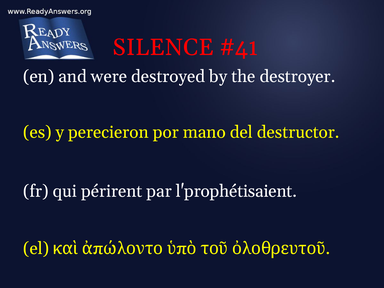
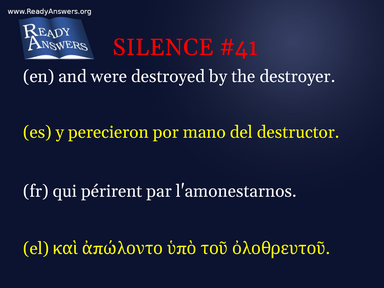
l'prophétisaient: l'prophétisaient -> l'amonestarnos
